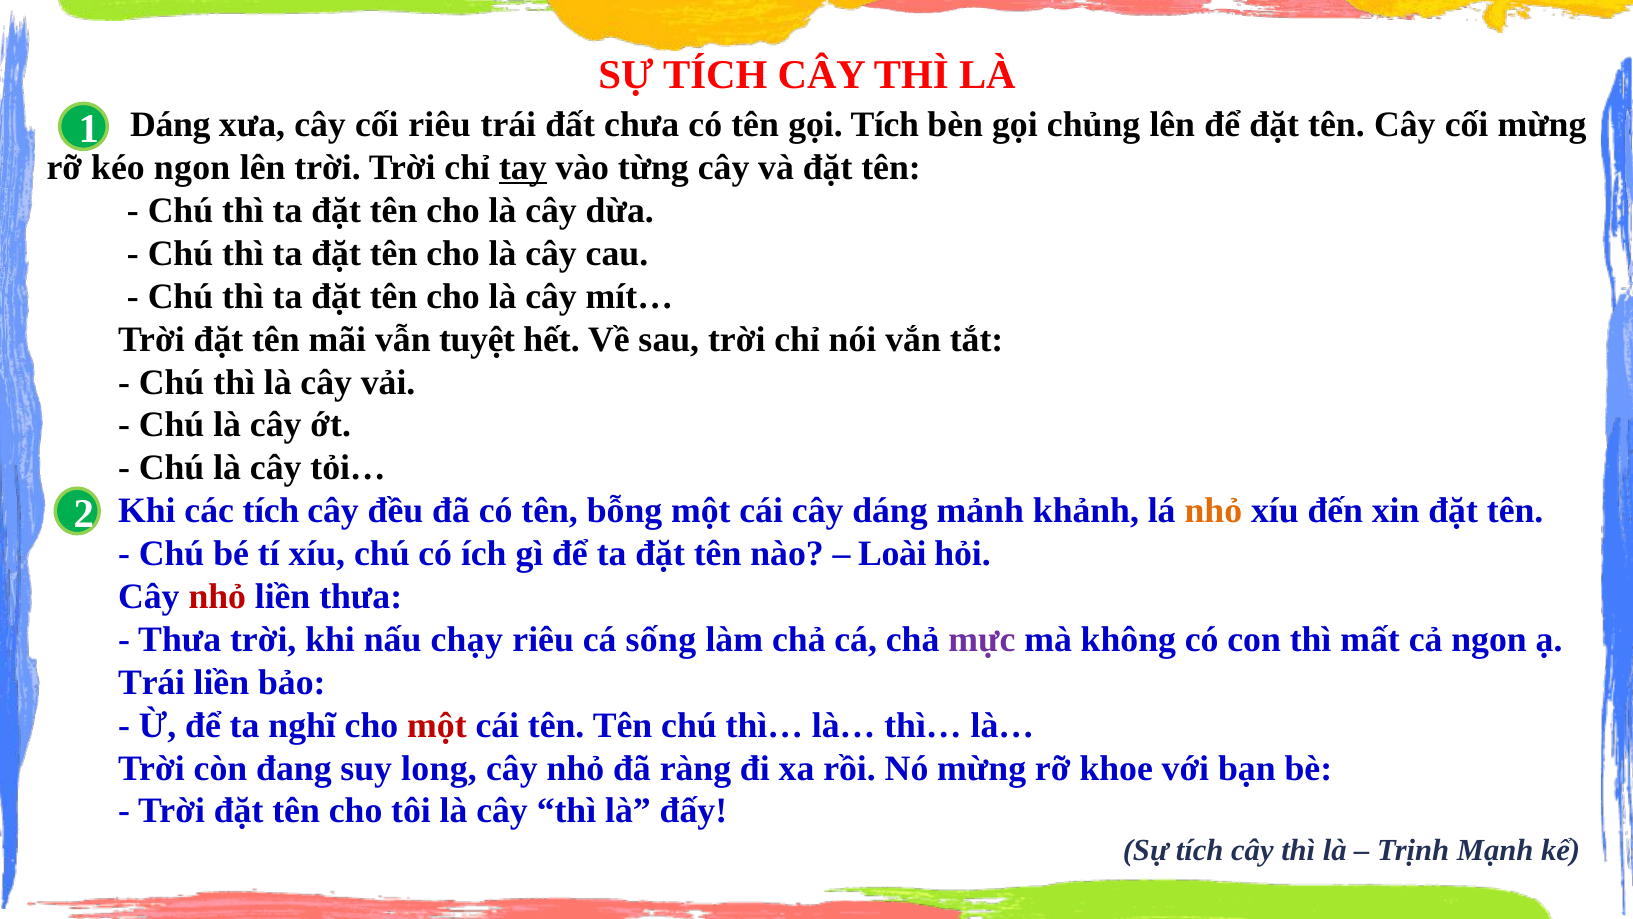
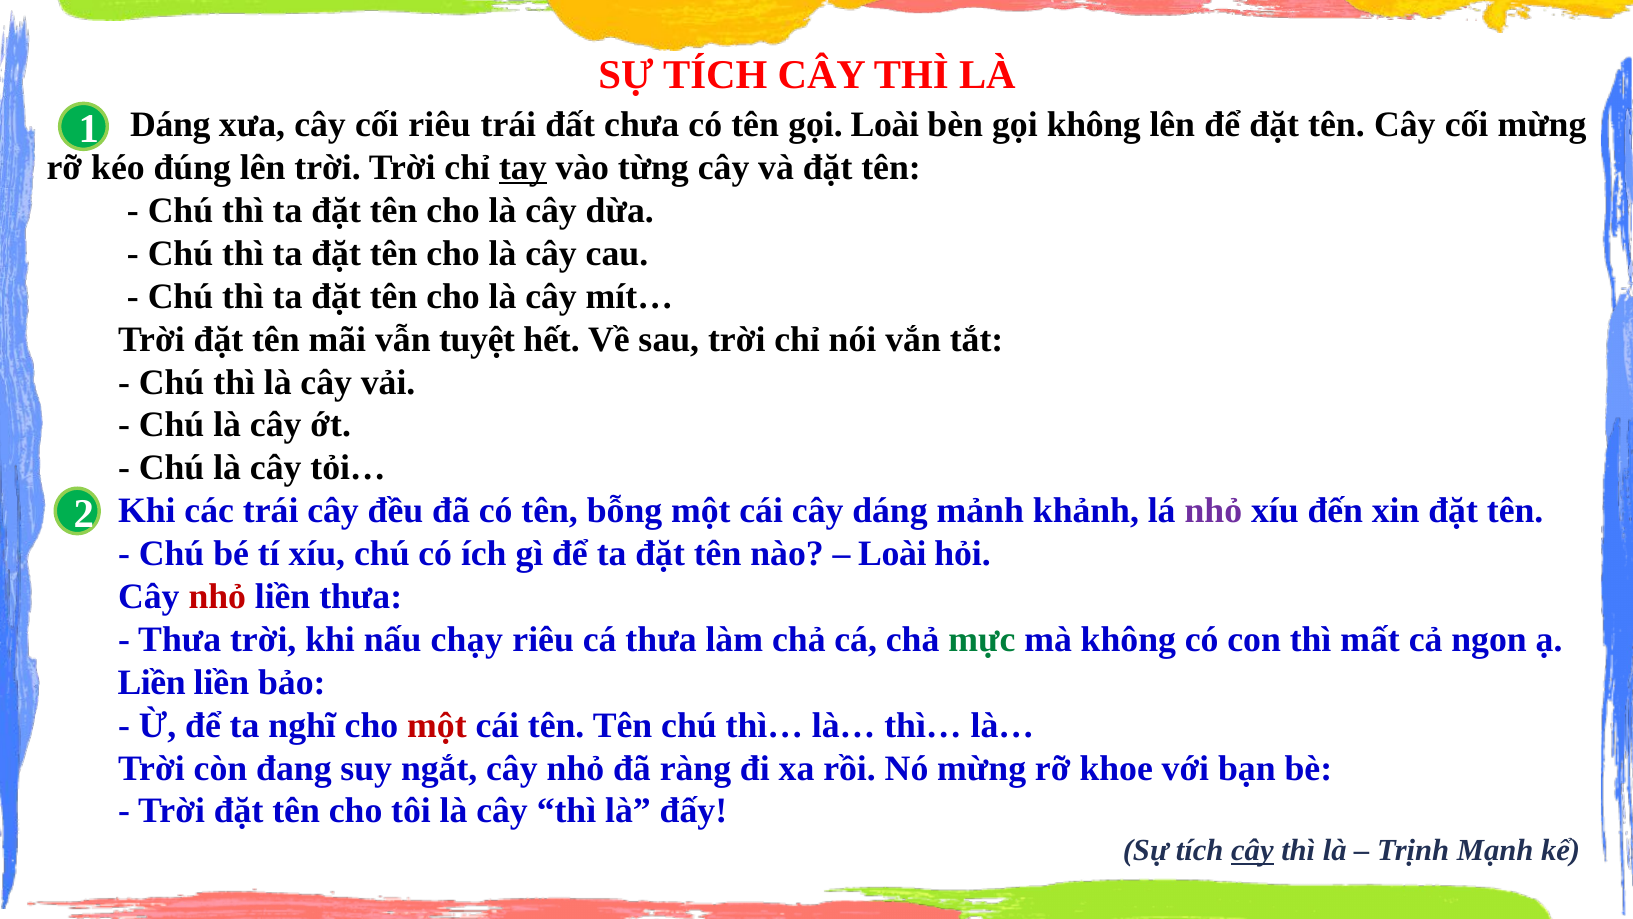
gọi Tích: Tích -> Loài
gọi chủng: chủng -> không
kéo ngon: ngon -> đúng
các tích: tích -> trái
nhỏ at (1213, 511) colour: orange -> purple
cá sống: sống -> thưa
mực colour: purple -> green
Trái at (152, 682): Trái -> Liền
long: long -> ngắt
cây at (1252, 850) underline: none -> present
